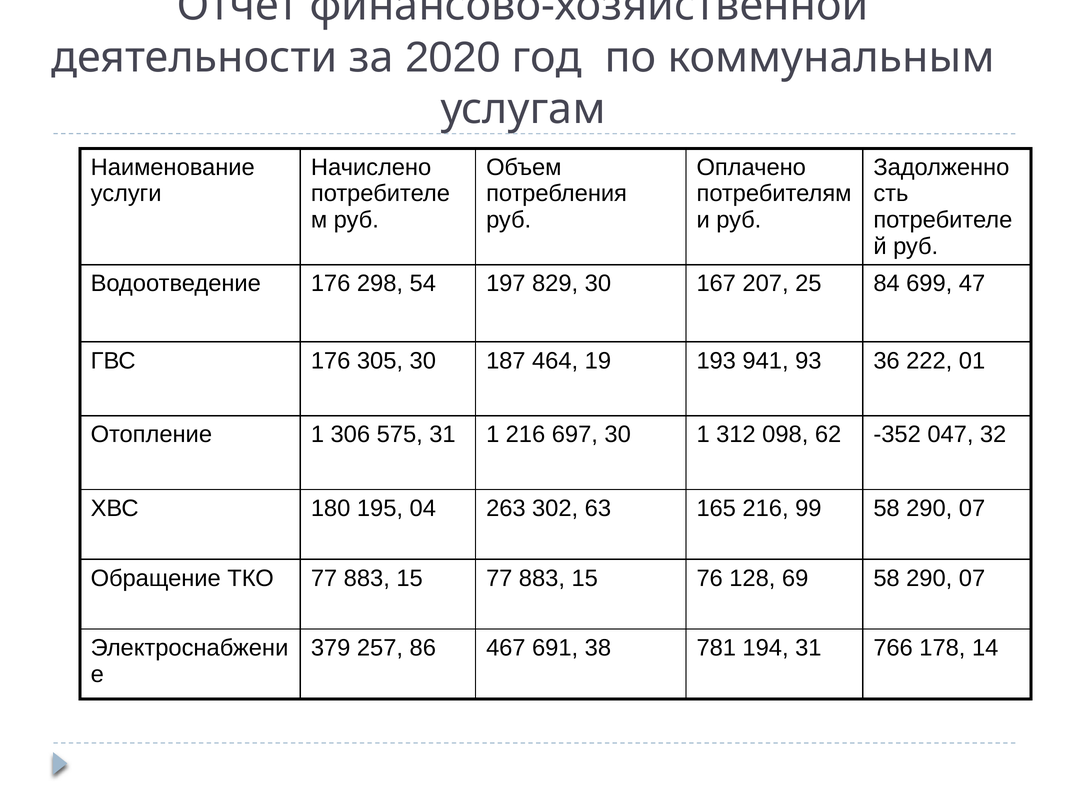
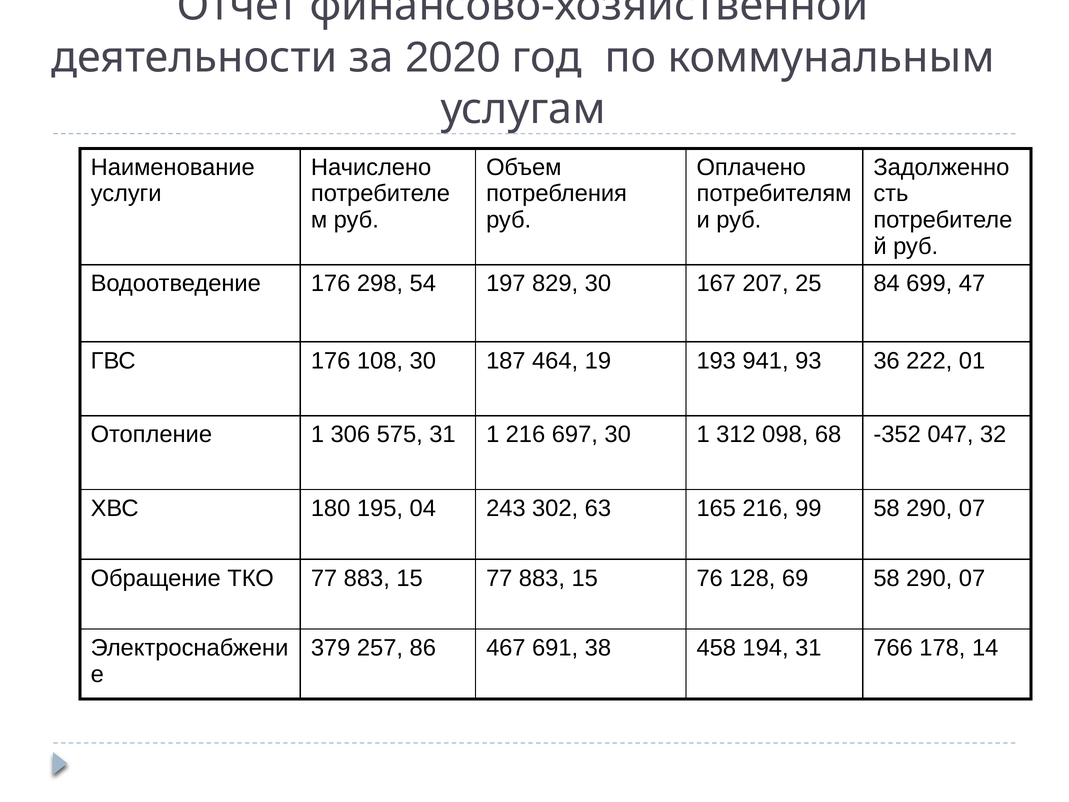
305: 305 -> 108
62: 62 -> 68
263: 263 -> 243
781: 781 -> 458
